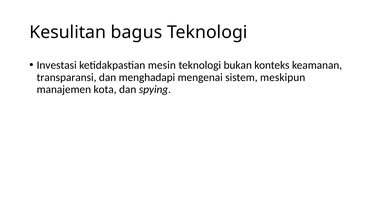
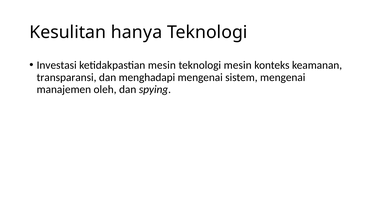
bagus: bagus -> hanya
teknologi bukan: bukan -> mesin
sistem meskipun: meskipun -> mengenai
kota: kota -> oleh
